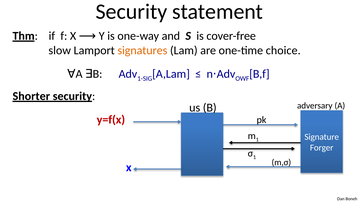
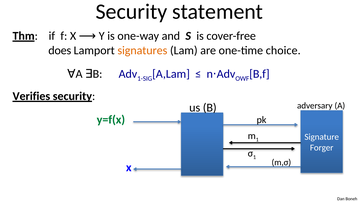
slow: slow -> does
Shorter: Shorter -> Verifies
y=f(x colour: red -> green
